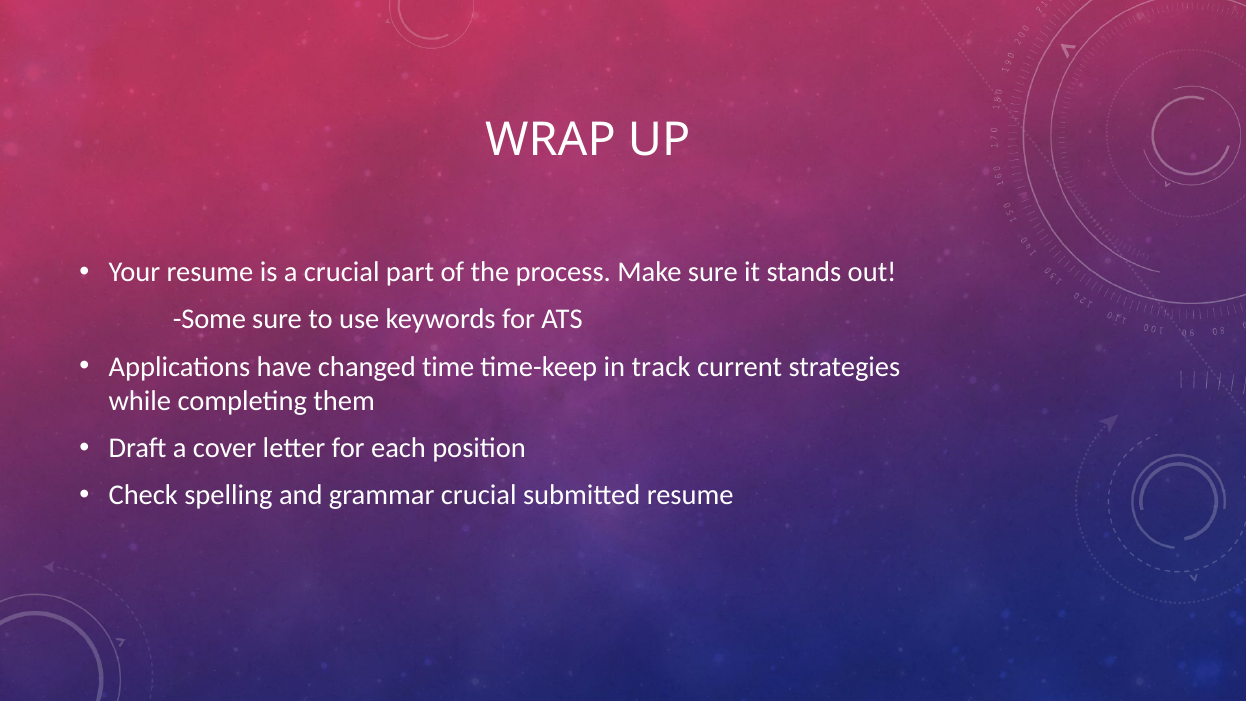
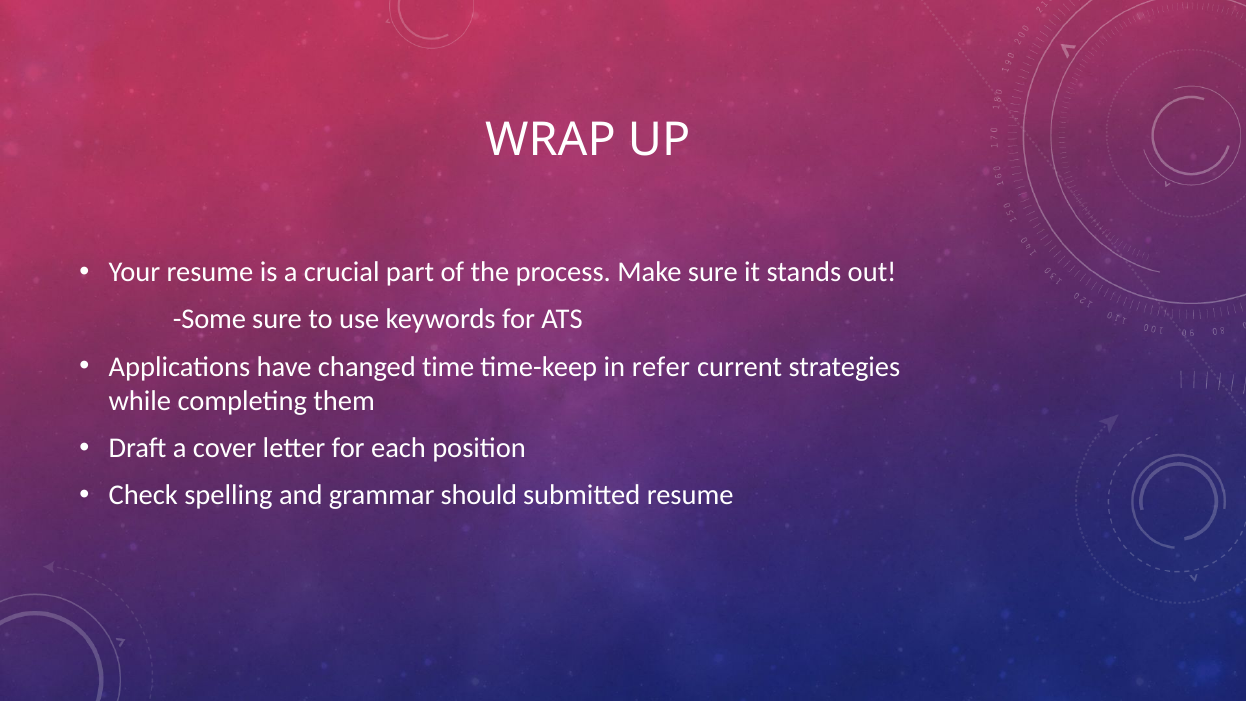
track: track -> refer
grammar crucial: crucial -> should
